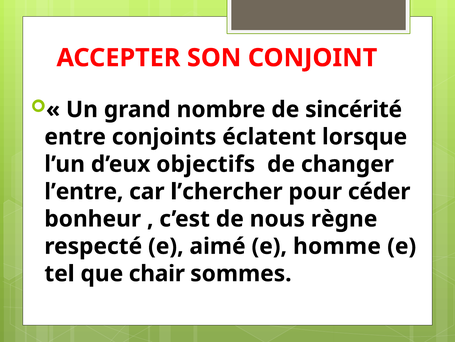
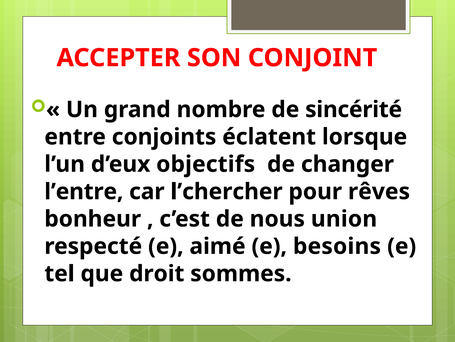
céder: céder -> rêves
règne: règne -> union
homme: homme -> besoins
chair: chair -> droit
